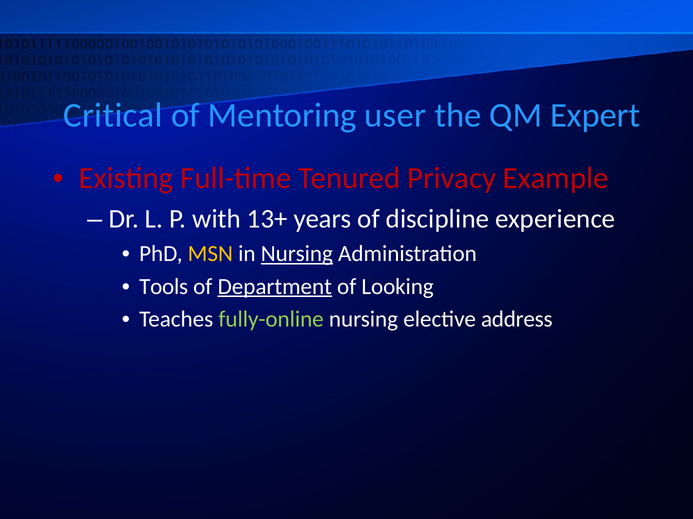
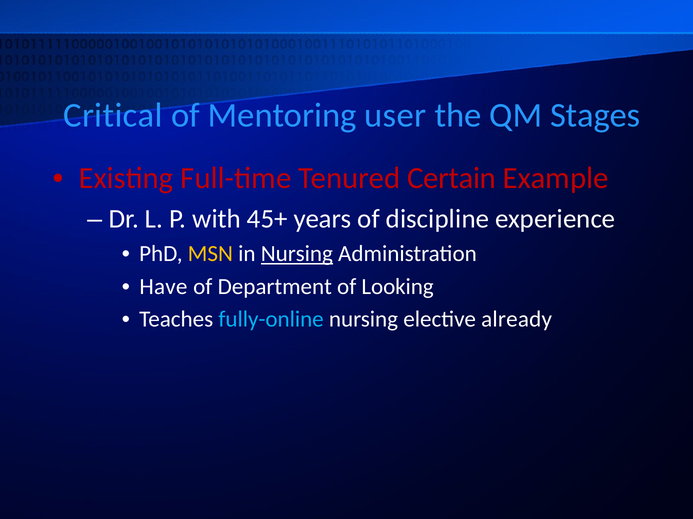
Expert: Expert -> Stages
Privacy: Privacy -> Certain
13+: 13+ -> 45+
Tools: Tools -> Have
Department underline: present -> none
fully-online colour: light green -> light blue
address: address -> already
